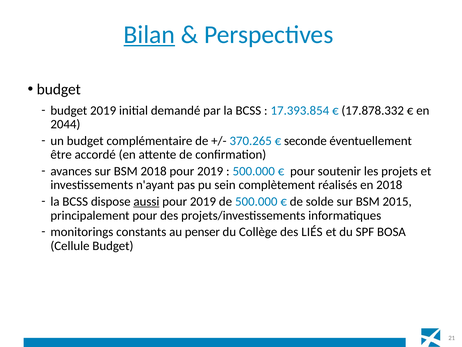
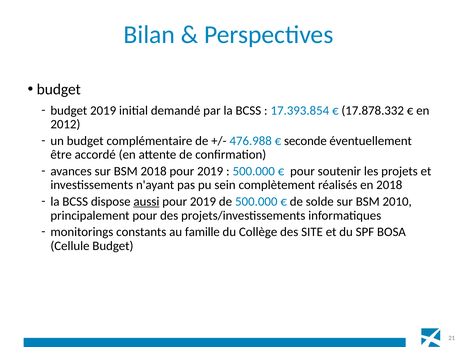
Bilan underline: present -> none
2044: 2044 -> 2012
370.265: 370.265 -> 476.988
2015: 2015 -> 2010
penser: penser -> famille
LIÉS: LIÉS -> SITE
